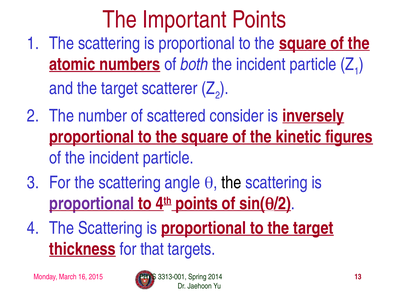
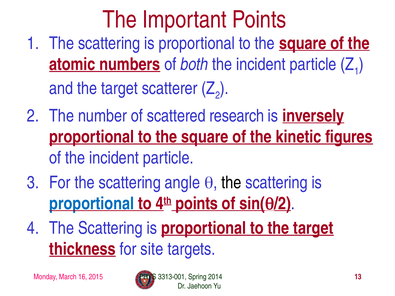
consider: consider -> research
proportional at (92, 204) colour: purple -> blue
that: that -> site
